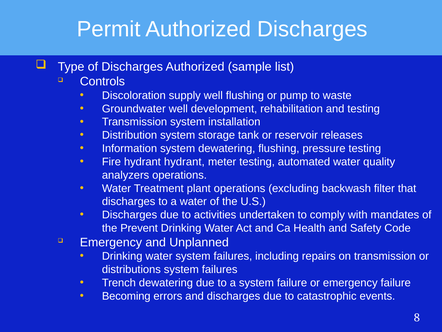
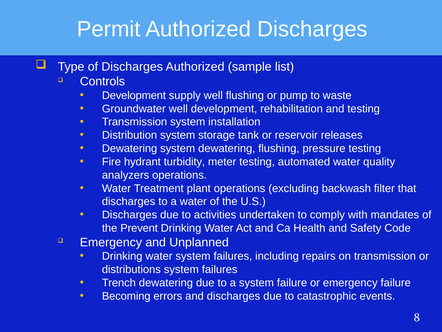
Discoloration at (134, 95): Discoloration -> Development
Information at (130, 148): Information -> Dewatering
hydrant hydrant: hydrant -> turbidity
